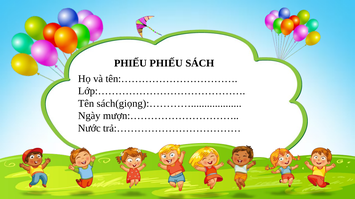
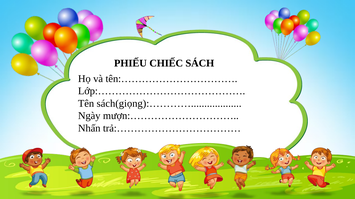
PHIẾU PHIẾU: PHIẾU -> CHIẾC
Nước: Nước -> Nhấn
